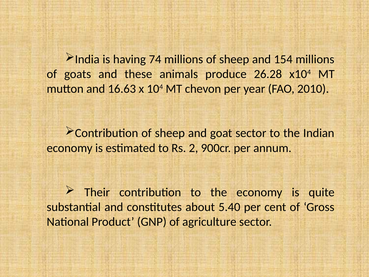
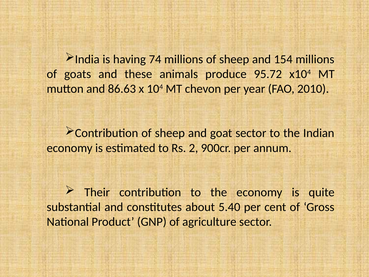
26.28: 26.28 -> 95.72
16.63: 16.63 -> 86.63
